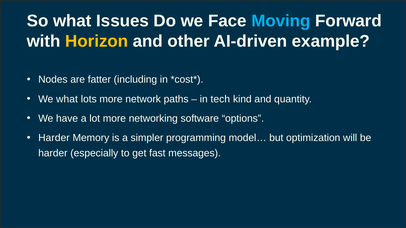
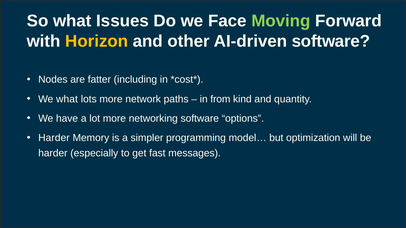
Moving colour: light blue -> light green
AI-driven example: example -> software
tech: tech -> from
